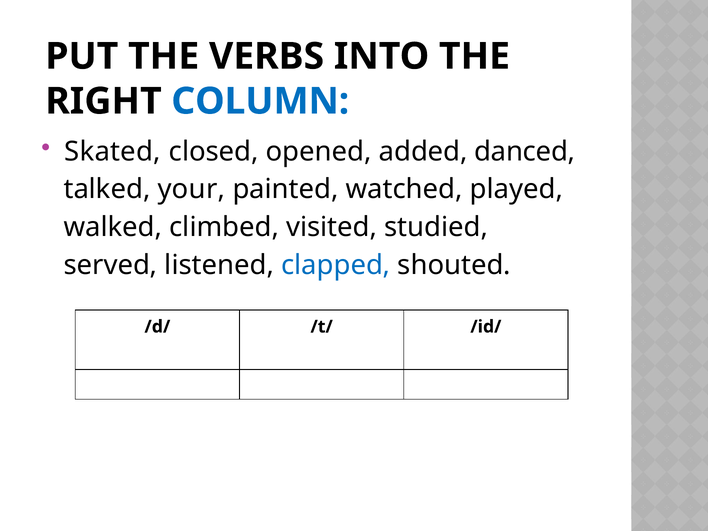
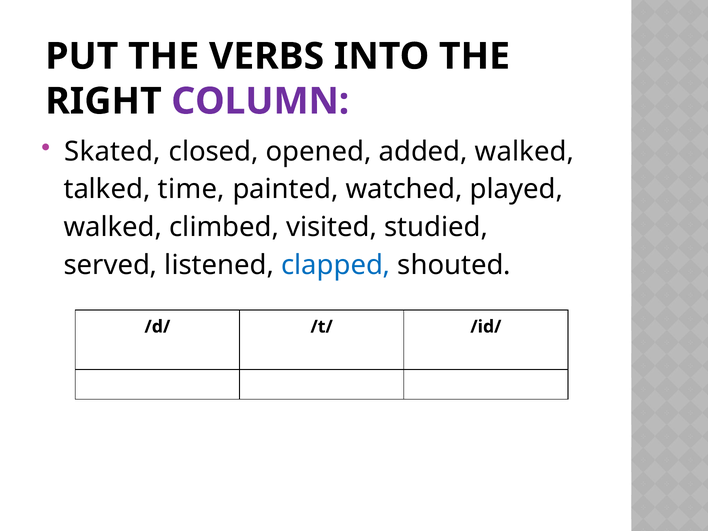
COLUMN colour: blue -> purple
added danced: danced -> walked
your: your -> time
